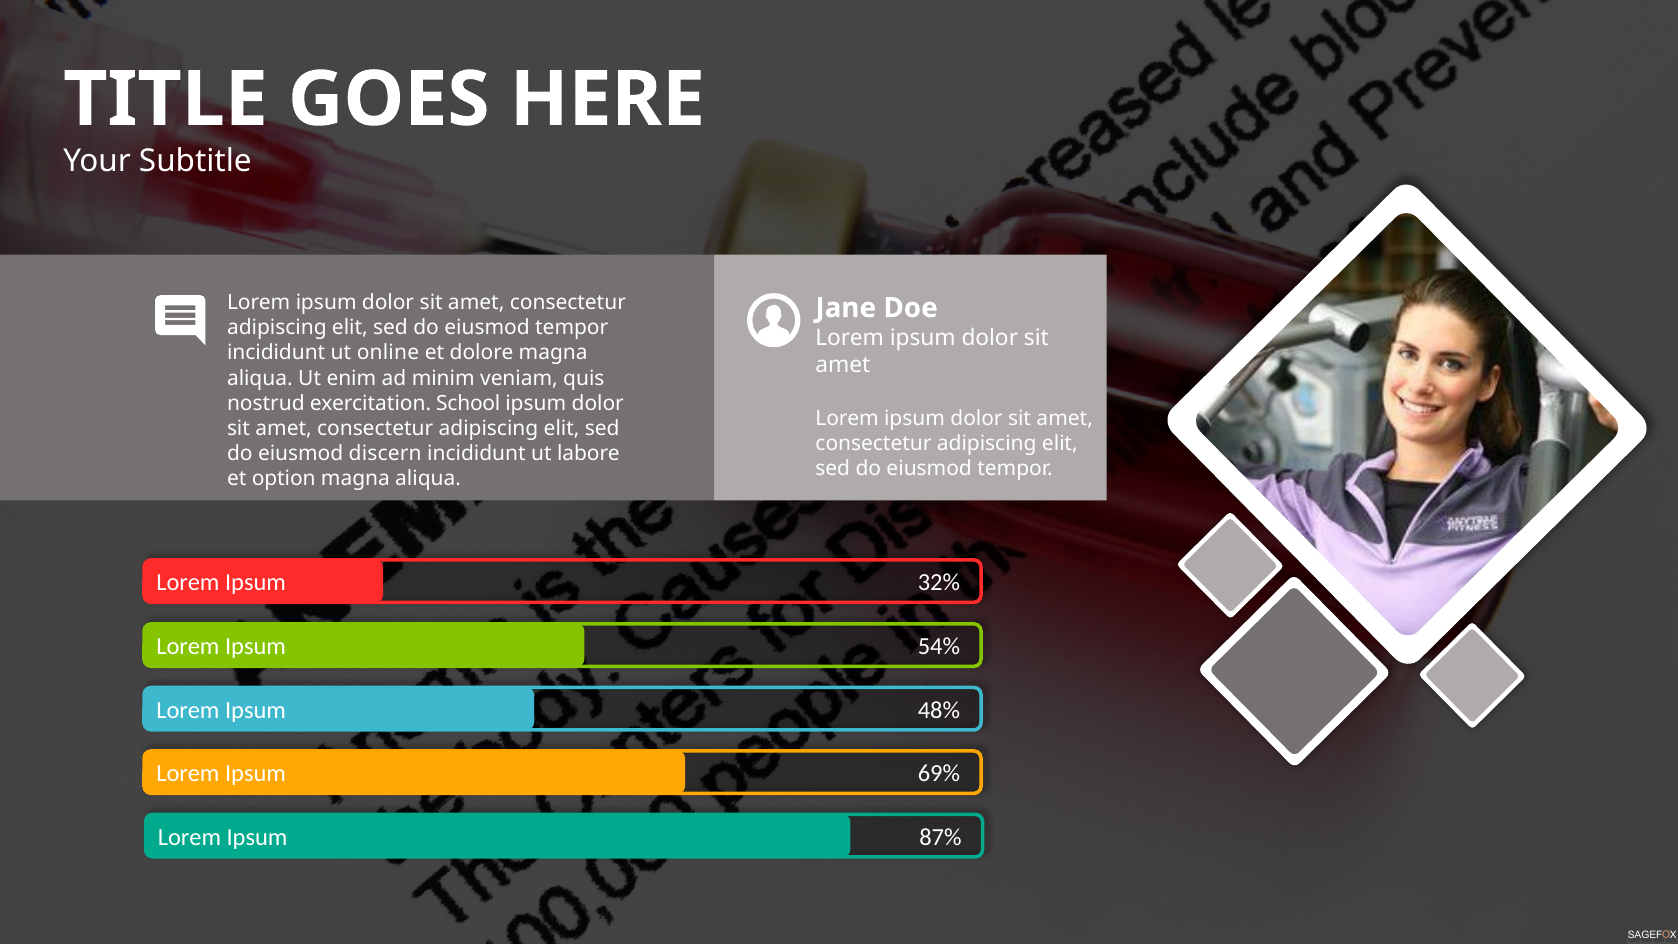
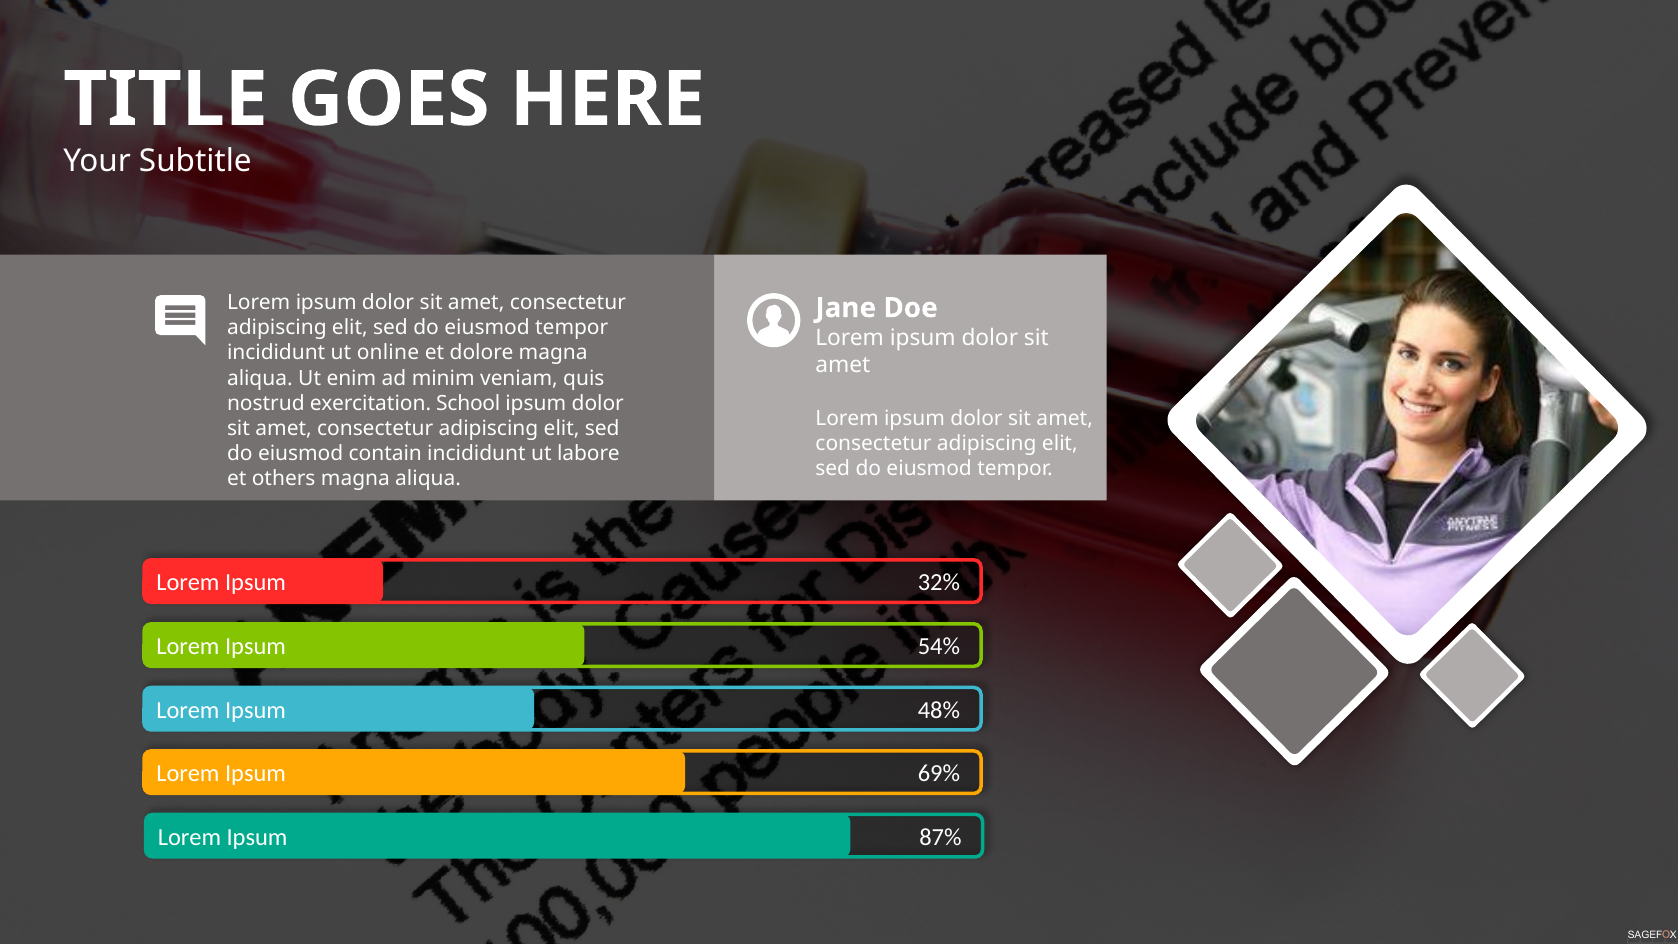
discern: discern -> contain
option: option -> others
